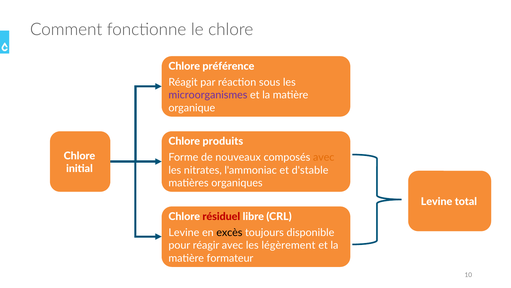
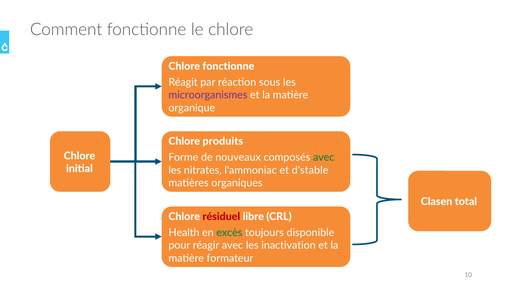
Chlore préférence: préférence -> fonctionne
avec at (324, 157) colour: orange -> green
Levine at (437, 201): Levine -> Clasen
Levine at (184, 232): Levine -> Health
excès colour: black -> green
légèrement: légèrement -> inactivation
